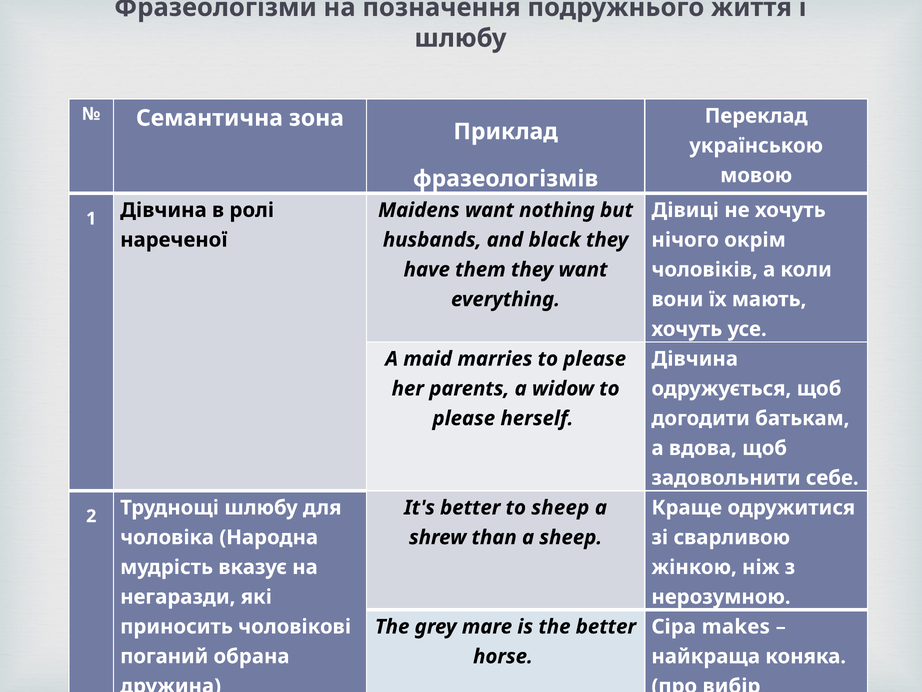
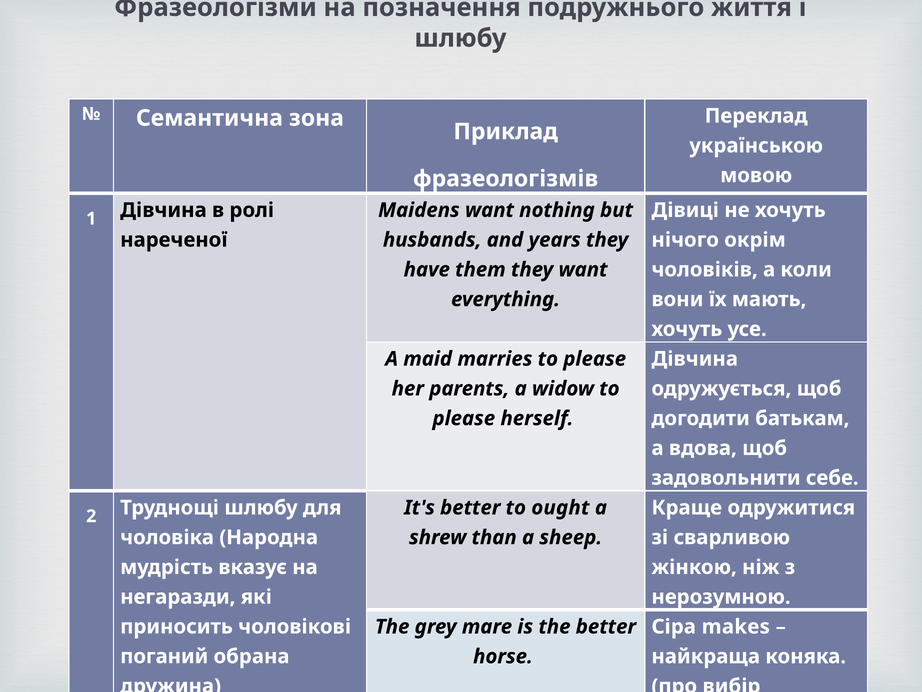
black: black -> years
to sheep: sheep -> ought
